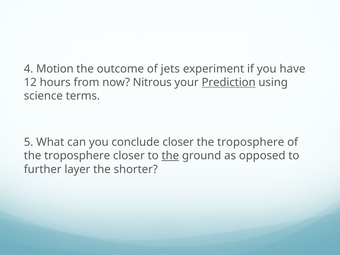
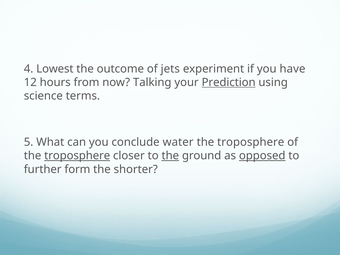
Motion: Motion -> Lowest
Nitrous: Nitrous -> Talking
conclude closer: closer -> water
troposphere at (77, 156) underline: none -> present
opposed underline: none -> present
layer: layer -> form
